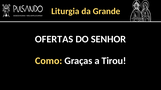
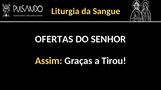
Grande: Grande -> Sangue
Como: Como -> Assim
